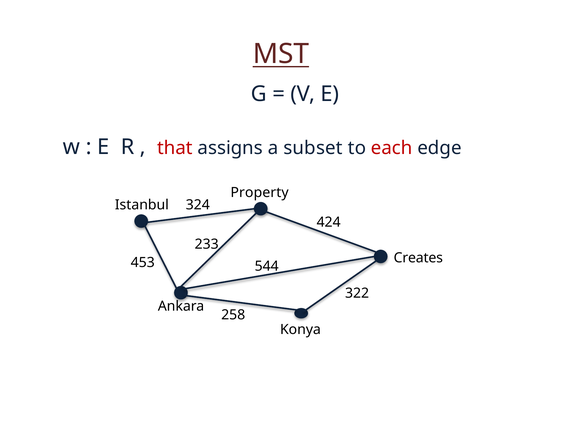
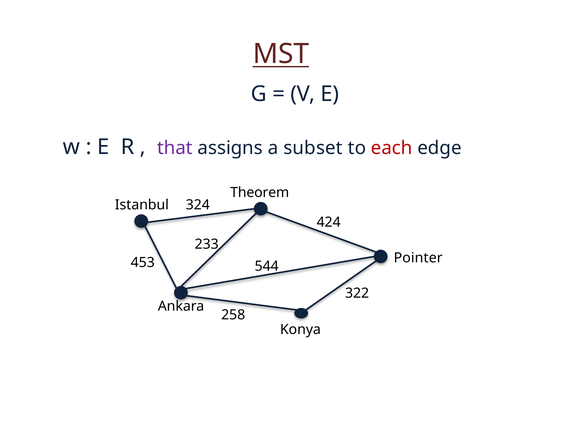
that colour: red -> purple
Property: Property -> Theorem
Creates: Creates -> Pointer
